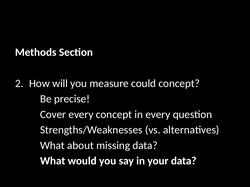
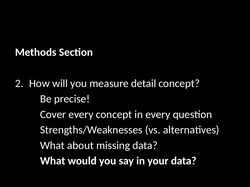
could: could -> detail
